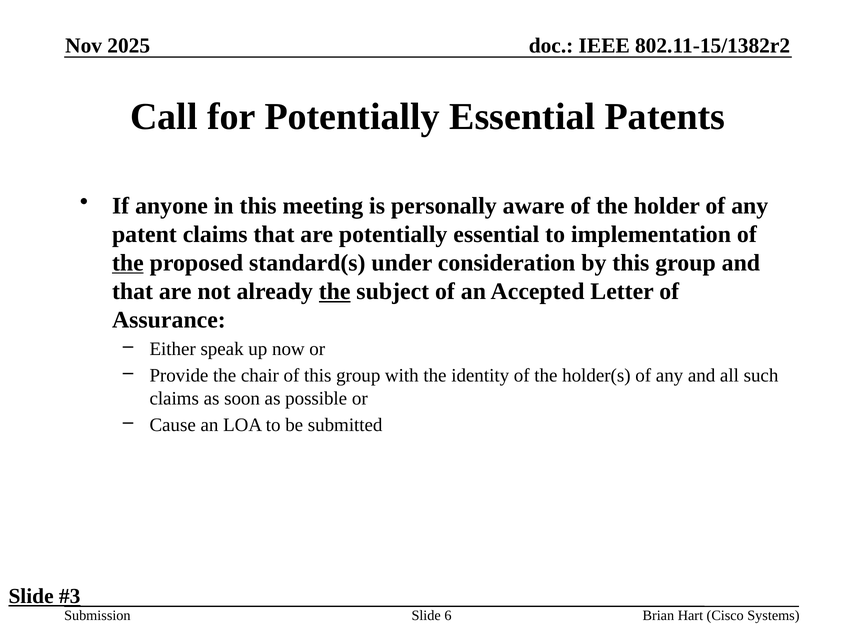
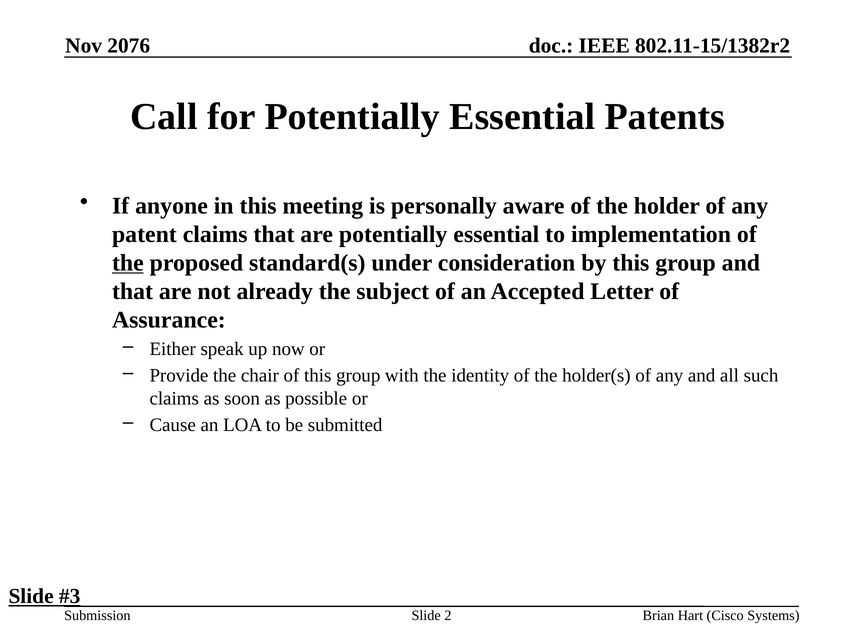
2025: 2025 -> 2076
the at (335, 291) underline: present -> none
6: 6 -> 2
